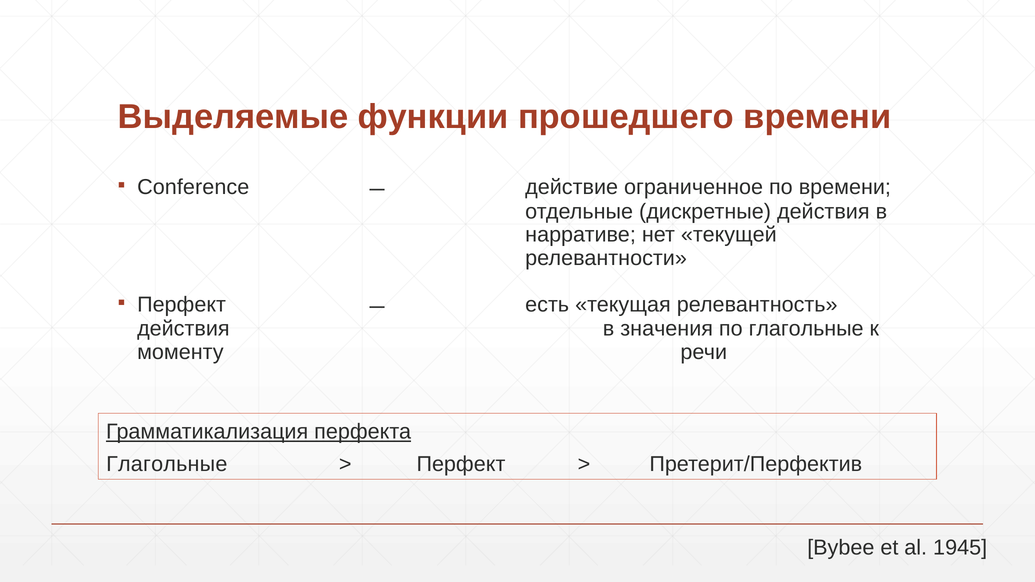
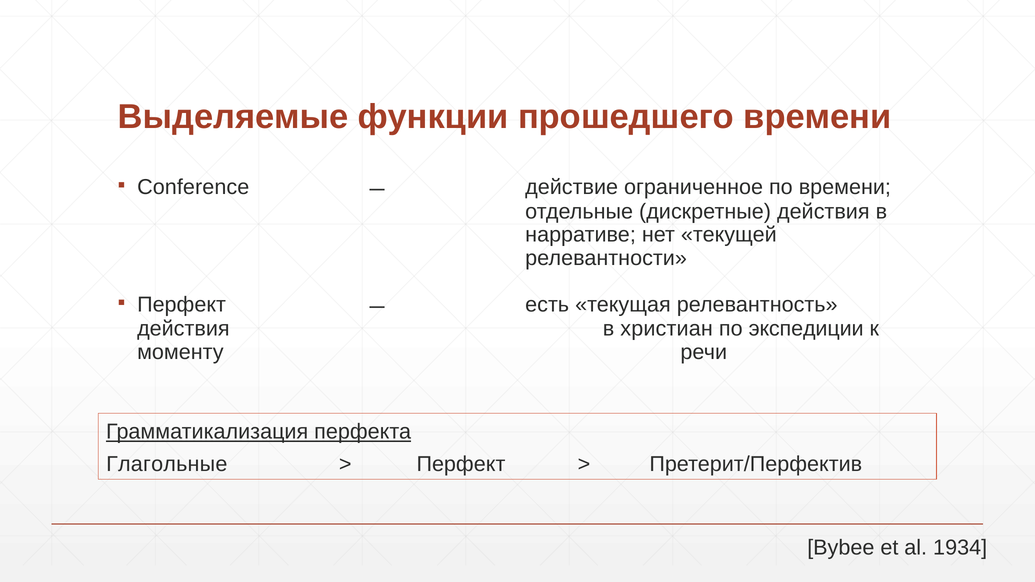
значения: значения -> христиан
по глагольные: глагольные -> экспедиции
1945: 1945 -> 1934
